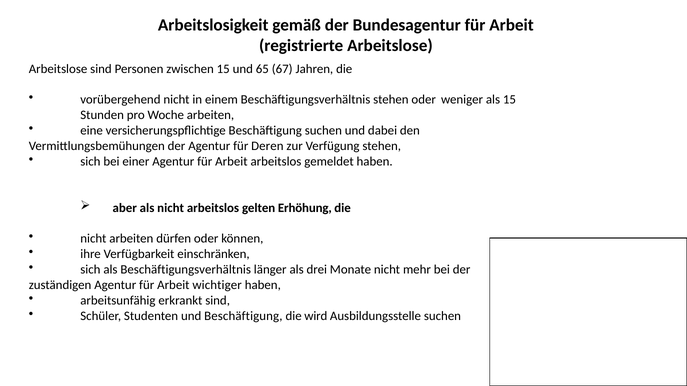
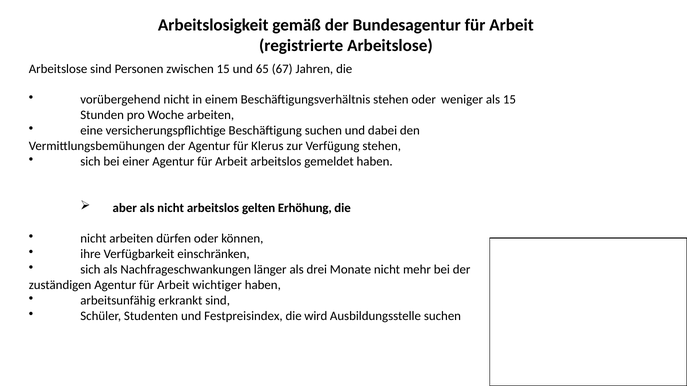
Deren: Deren -> Klerus
als Beschäftigungsverhältnis: Beschäftigungsverhältnis -> Nachfrageschwankungen
und Beschäftigung: Beschäftigung -> Festpreisindex
